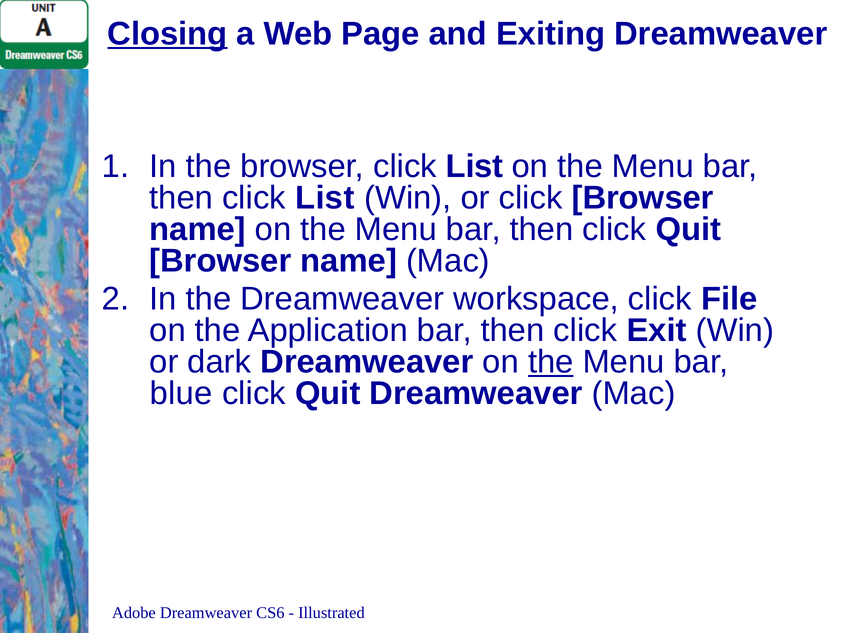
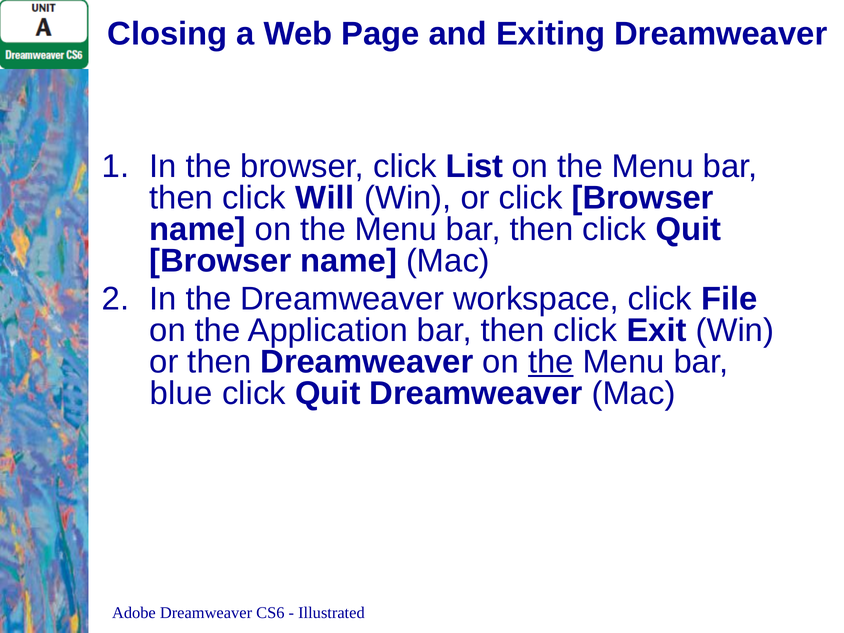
Closing underline: present -> none
then click List: List -> Will
or dark: dark -> then
